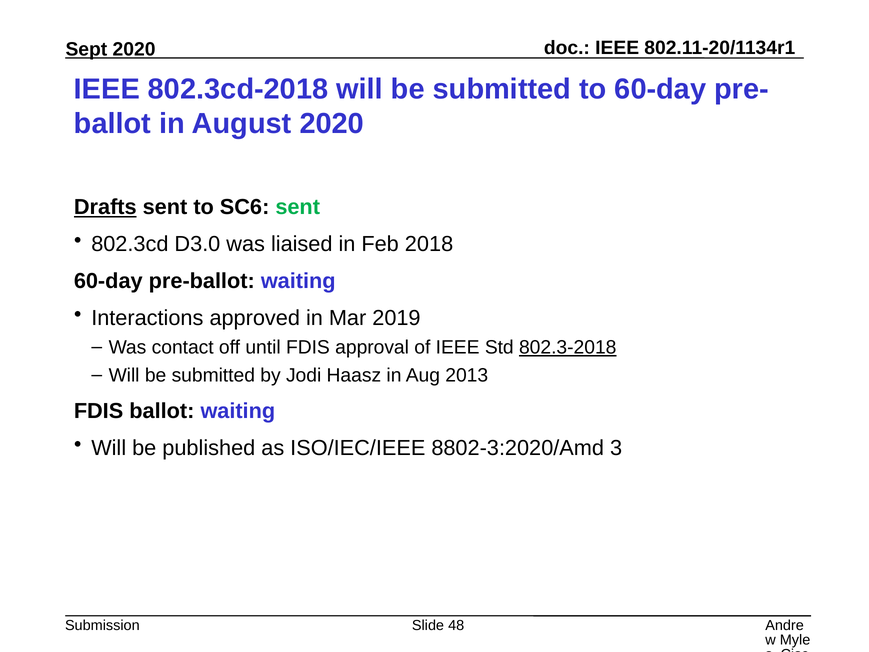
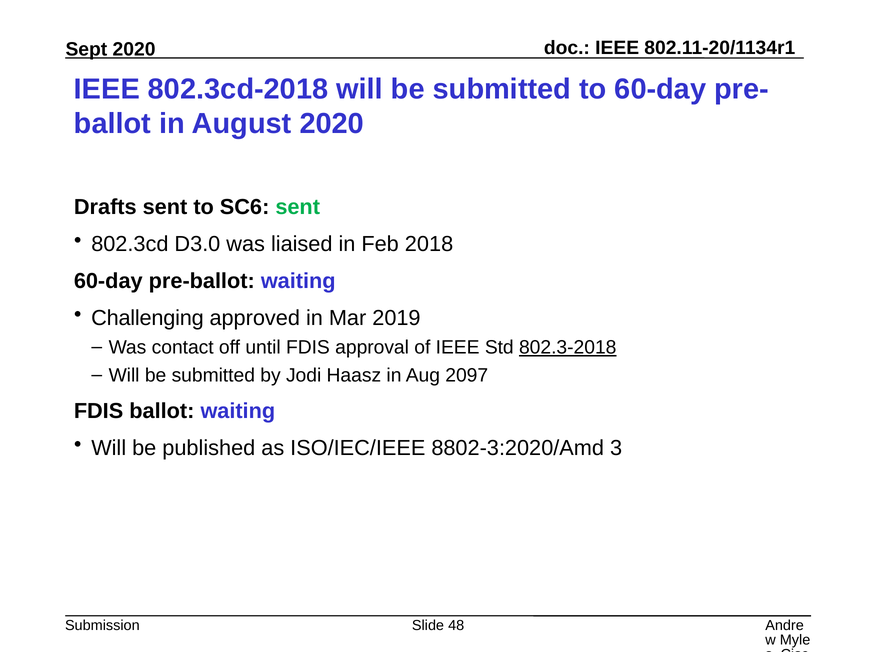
Drafts underline: present -> none
Interactions: Interactions -> Challenging
2013: 2013 -> 2097
